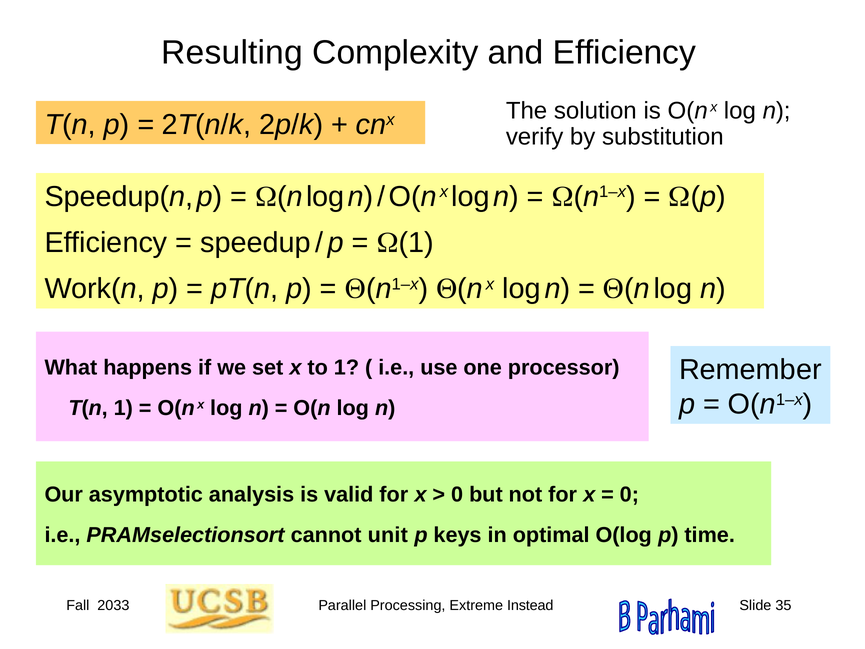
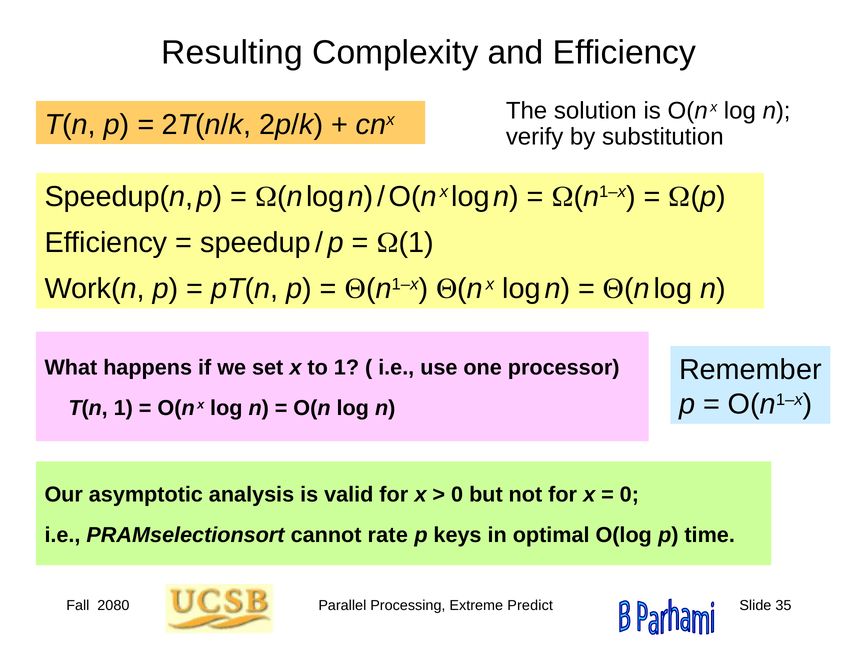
unit: unit -> rate
2033: 2033 -> 2080
Instead: Instead -> Predict
